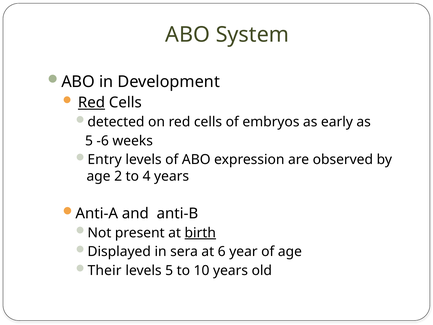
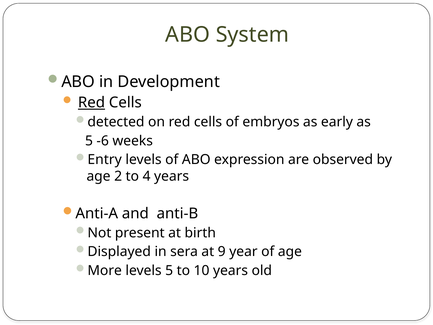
birth underline: present -> none
6: 6 -> 9
Their: Their -> More
